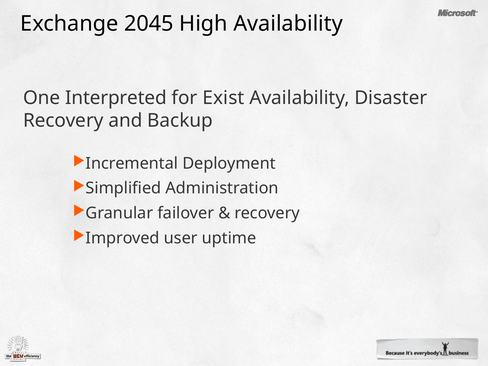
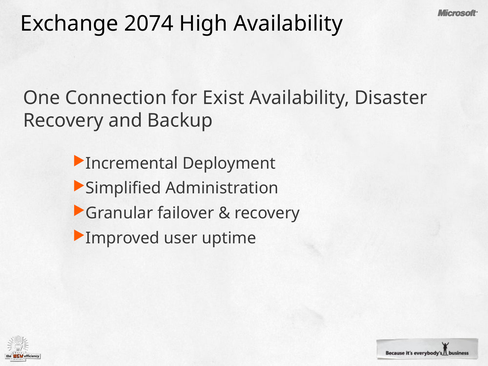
2045: 2045 -> 2074
Interpreted: Interpreted -> Connection
